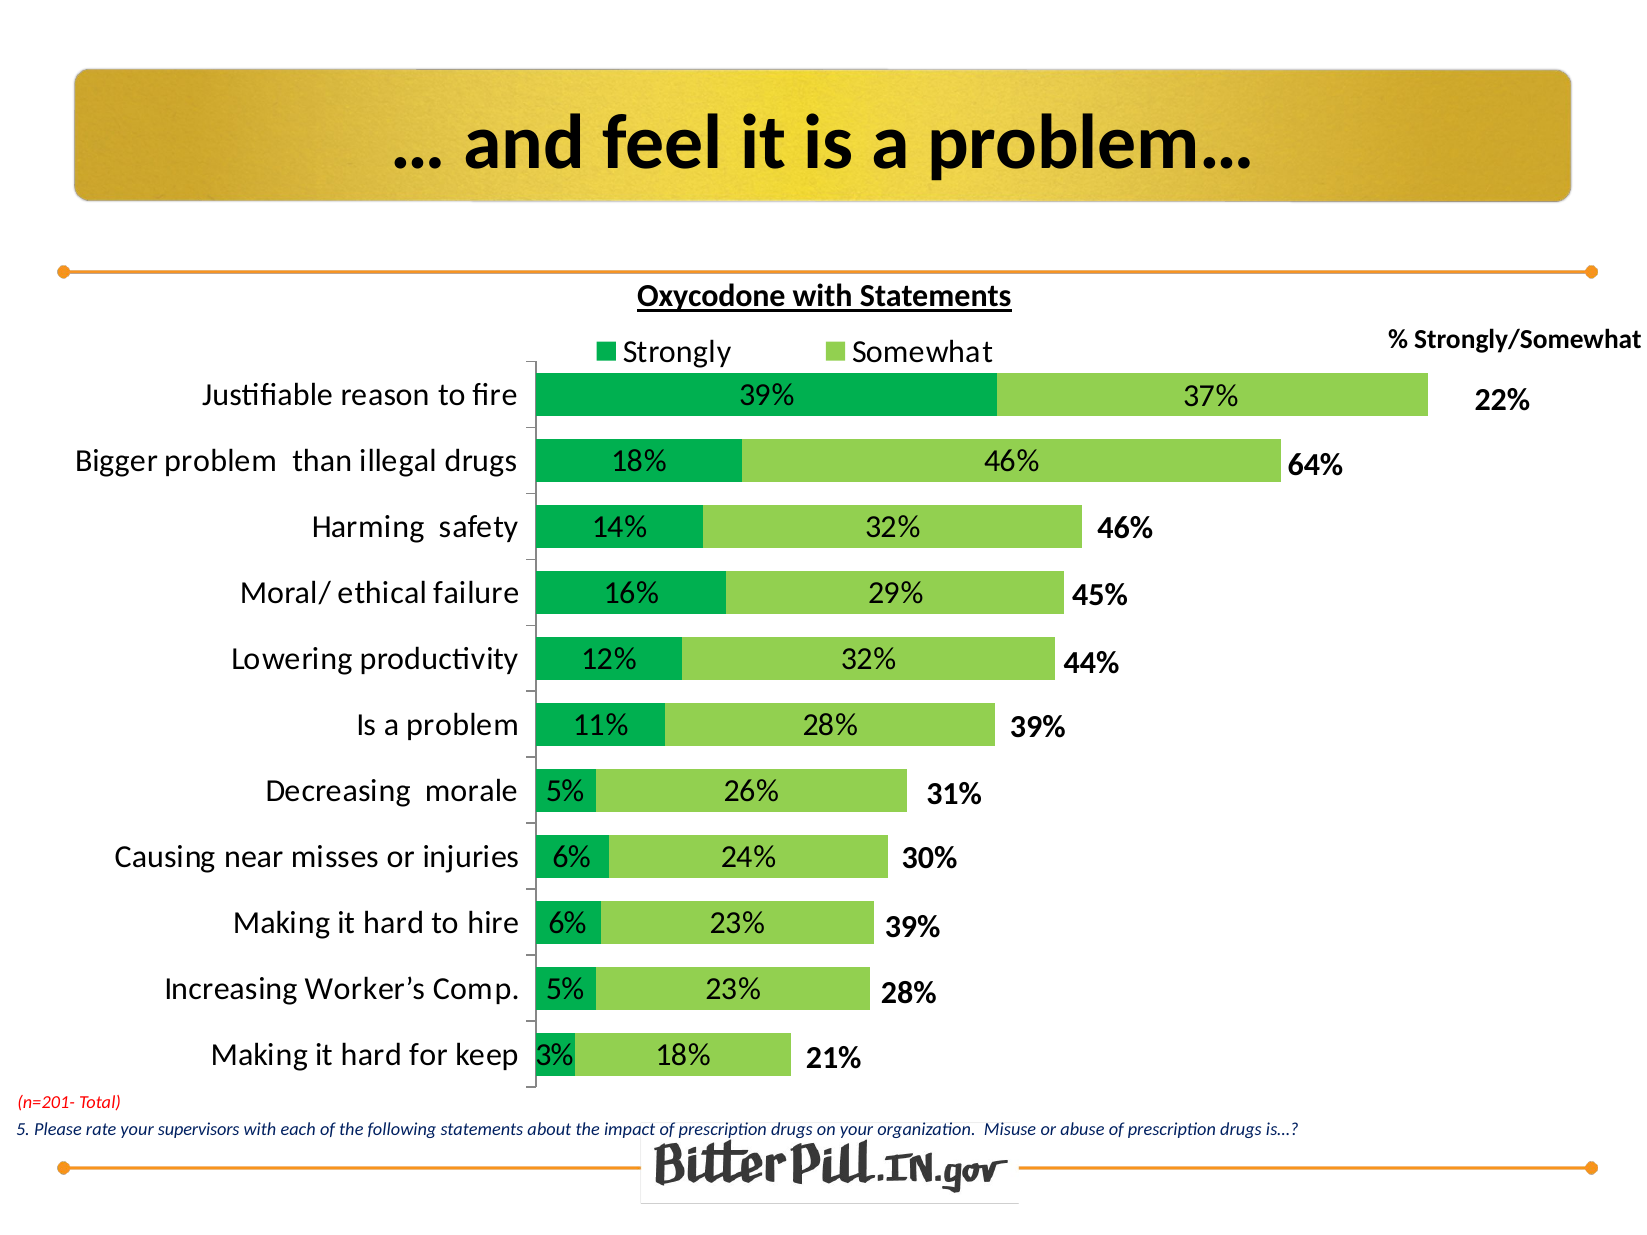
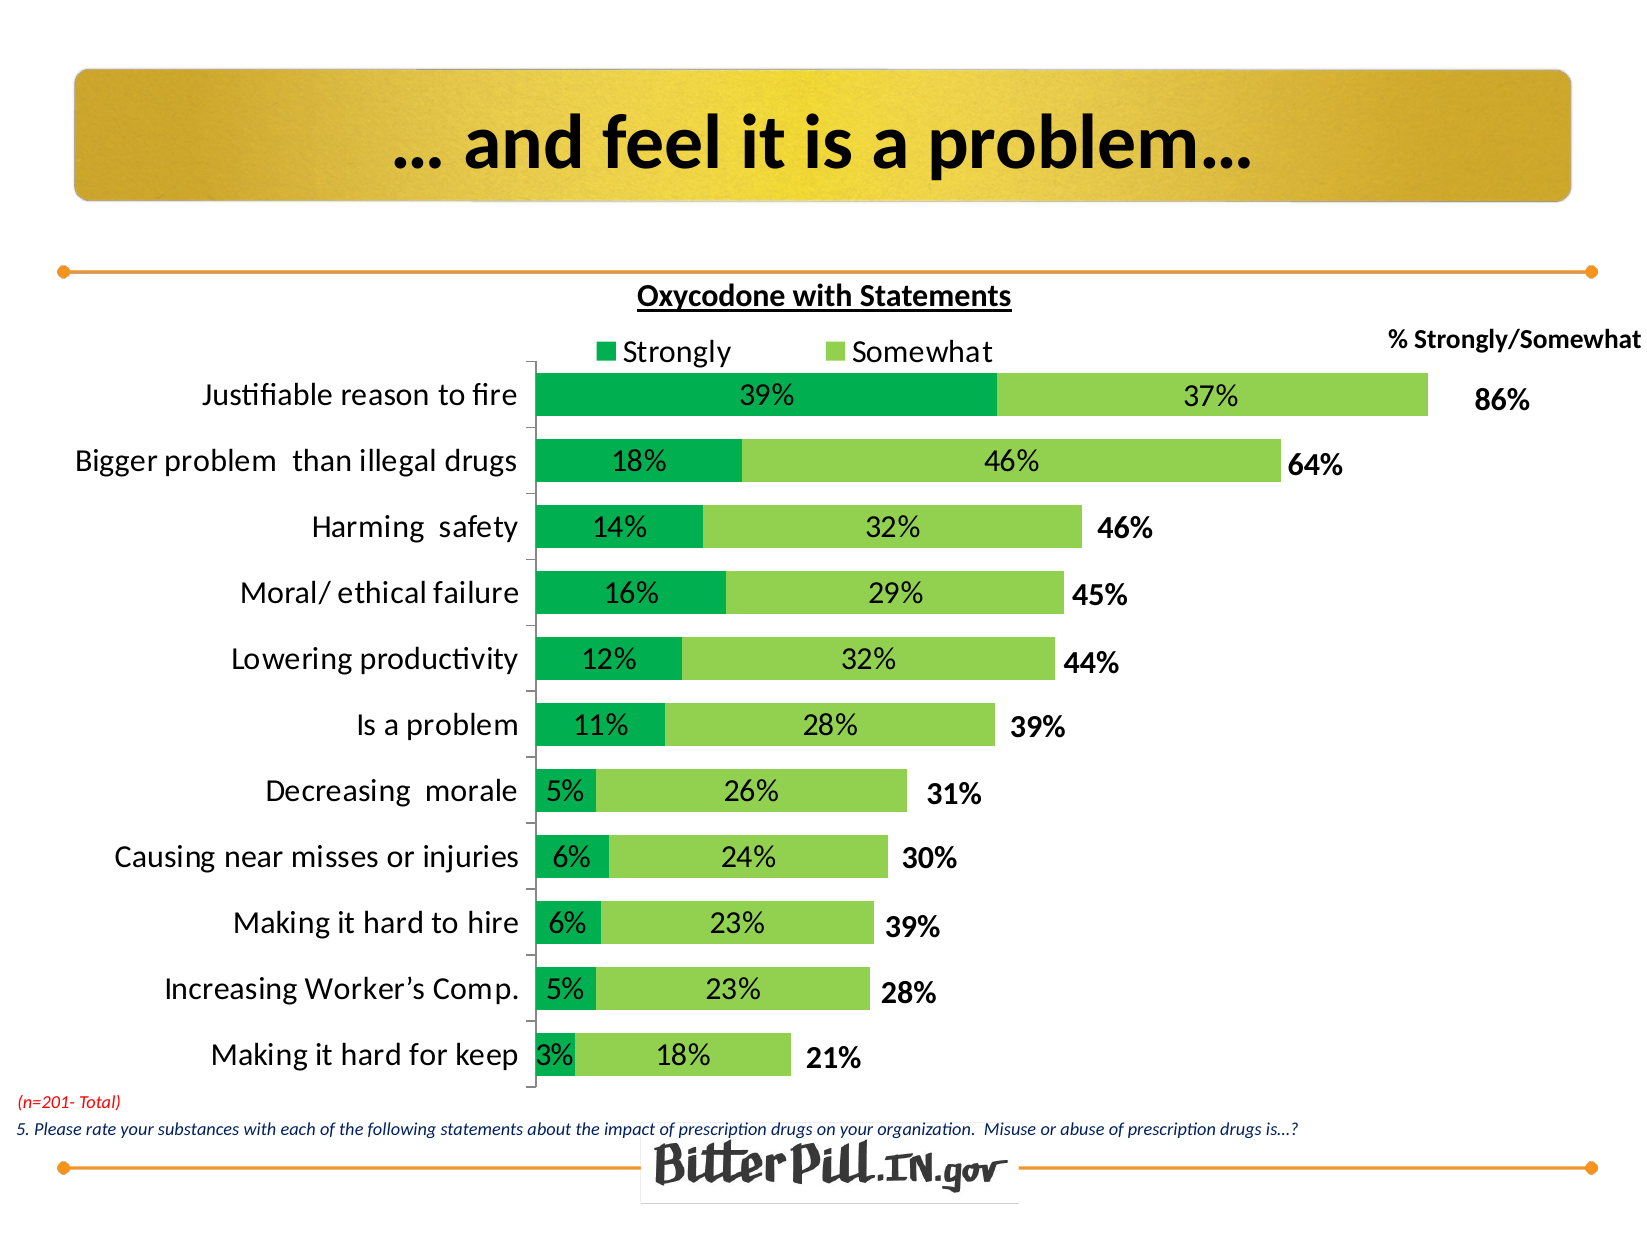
22%: 22% -> 86%
supervisors: supervisors -> substances
